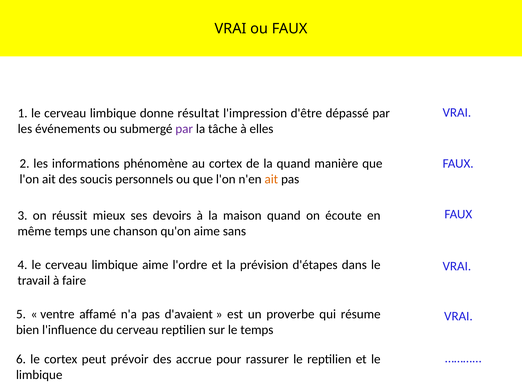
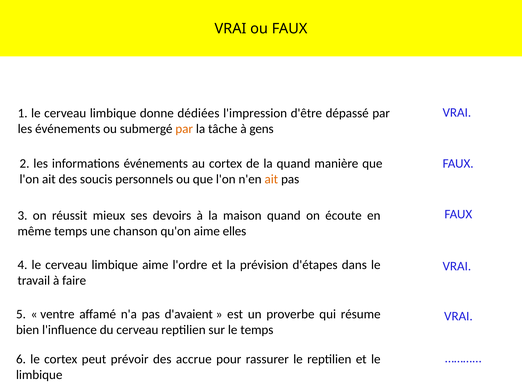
résultat: résultat -> dédiées
par at (184, 129) colour: purple -> orange
elles: elles -> gens
informations phénomène: phénomène -> événements
sans: sans -> elles
